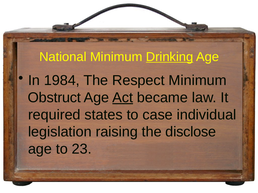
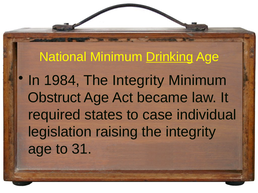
1984 The Respect: Respect -> Integrity
Act underline: present -> none
raising the disclose: disclose -> integrity
23: 23 -> 31
